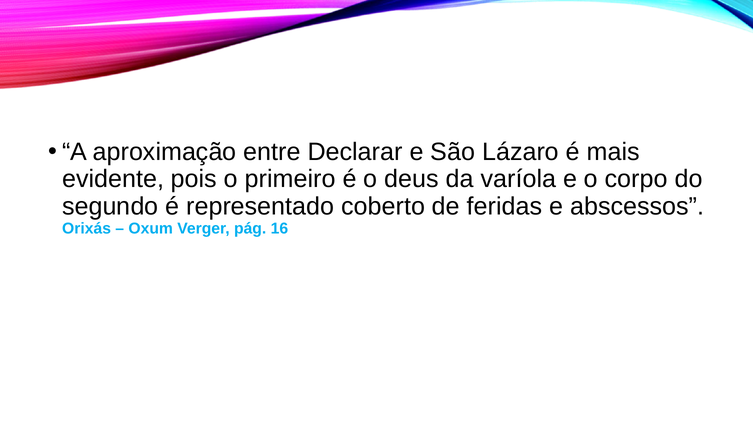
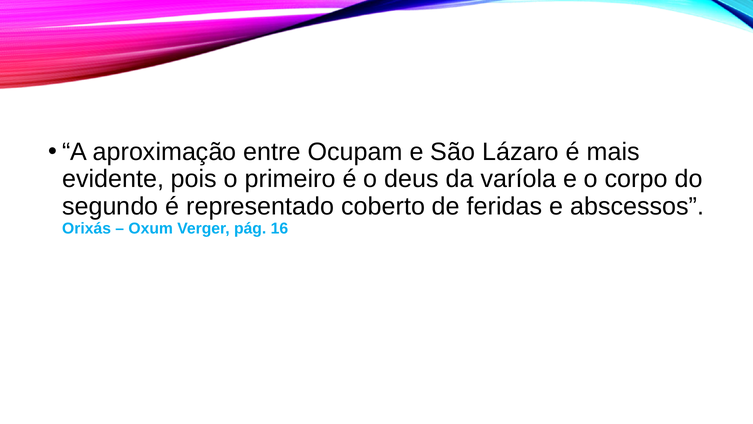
Declarar: Declarar -> Ocupam
